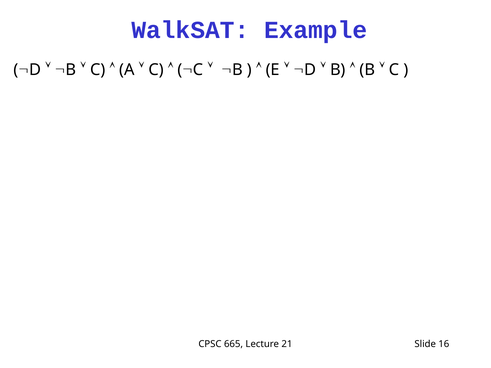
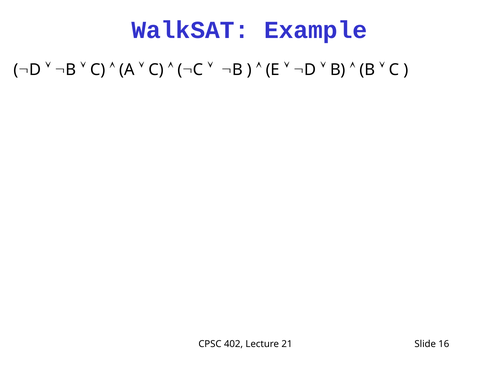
665: 665 -> 402
